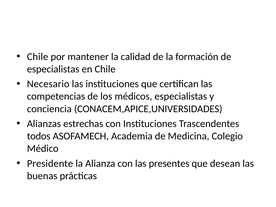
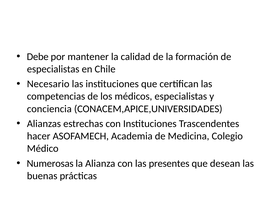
Chile at (38, 57): Chile -> Debe
todos: todos -> hacer
Presidente: Presidente -> Numerosas
